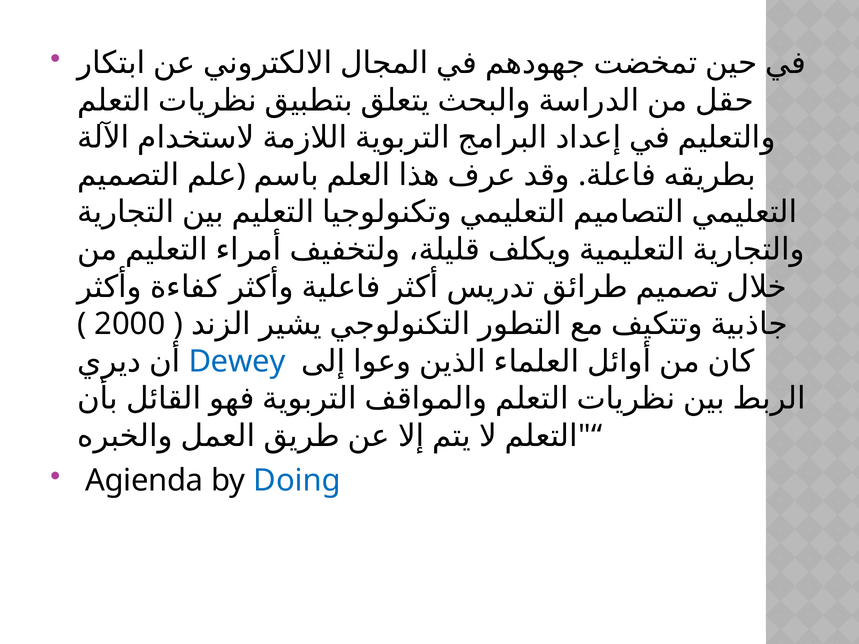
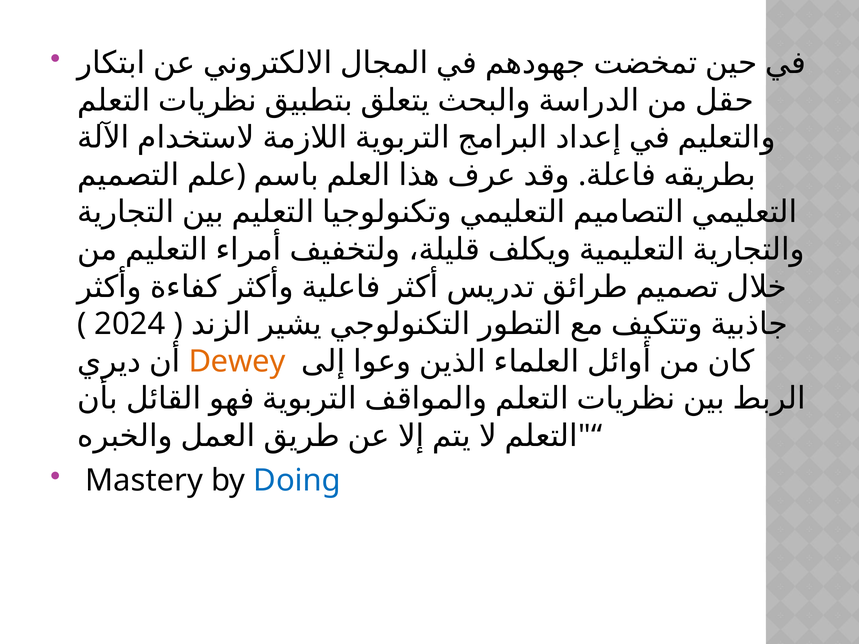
2000: 2000 -> 2024
Dewey colour: blue -> orange
Agienda: Agienda -> Mastery
